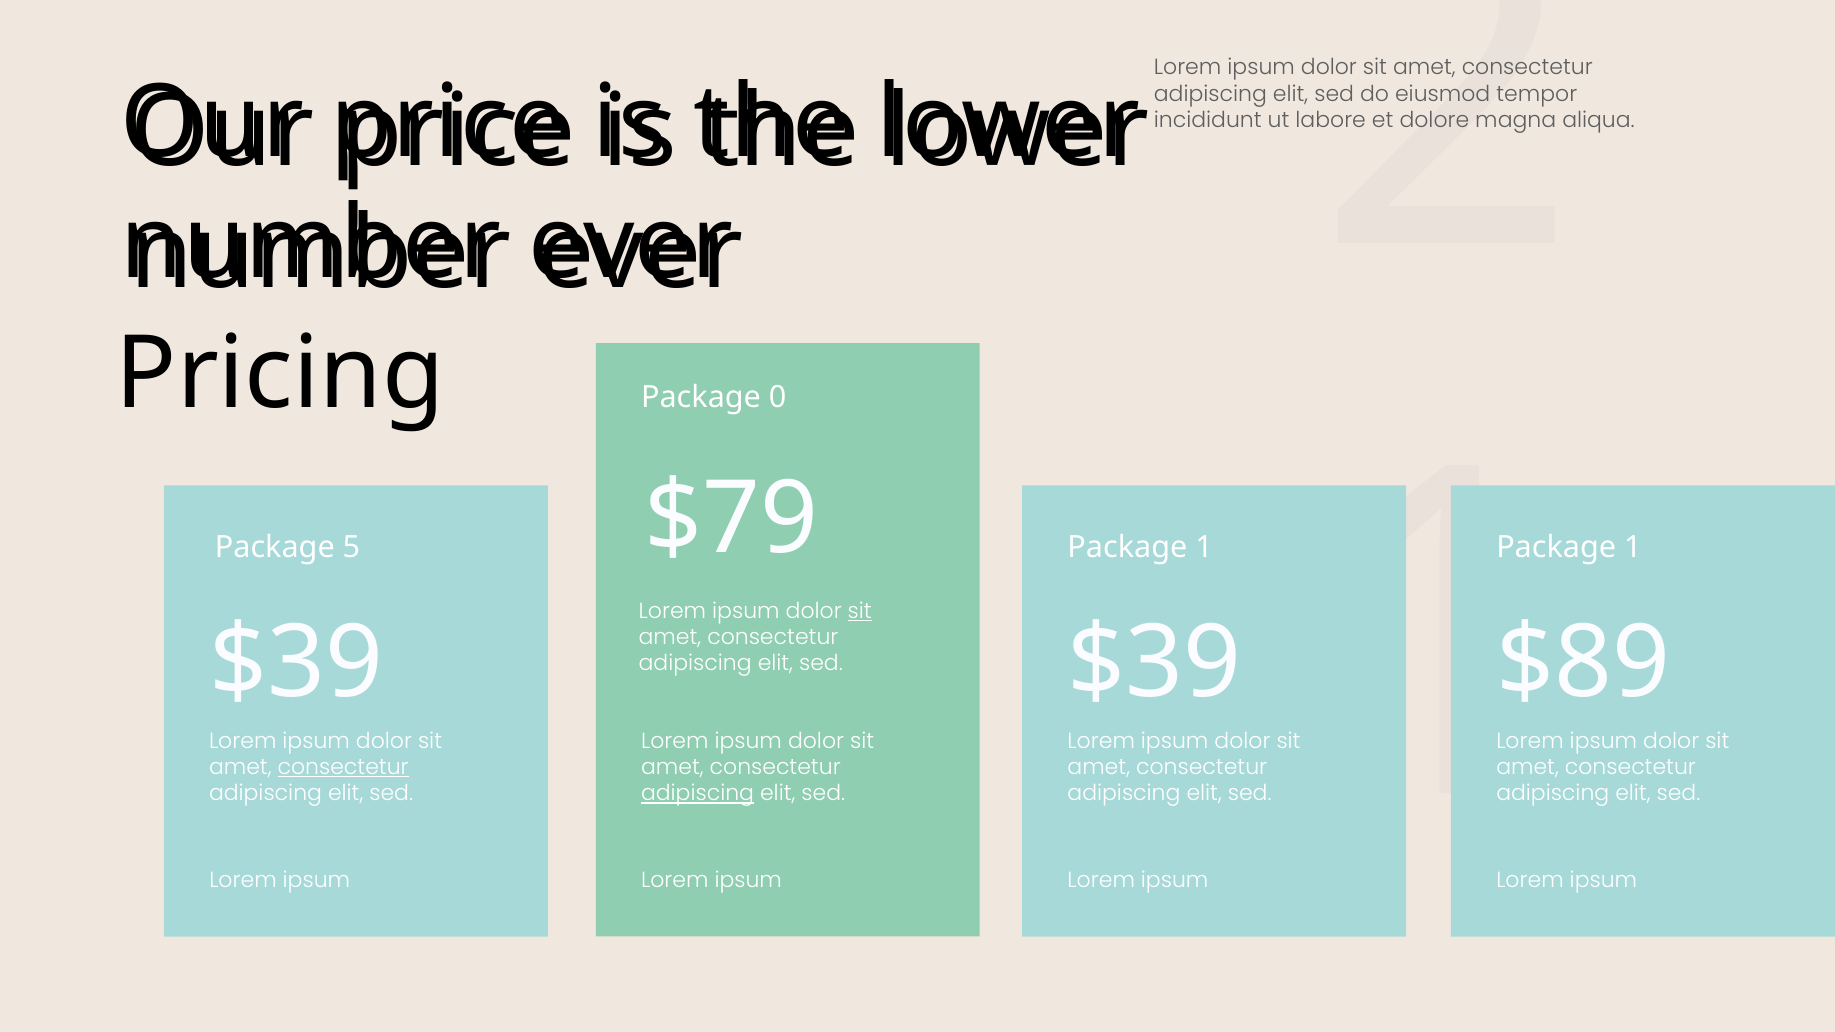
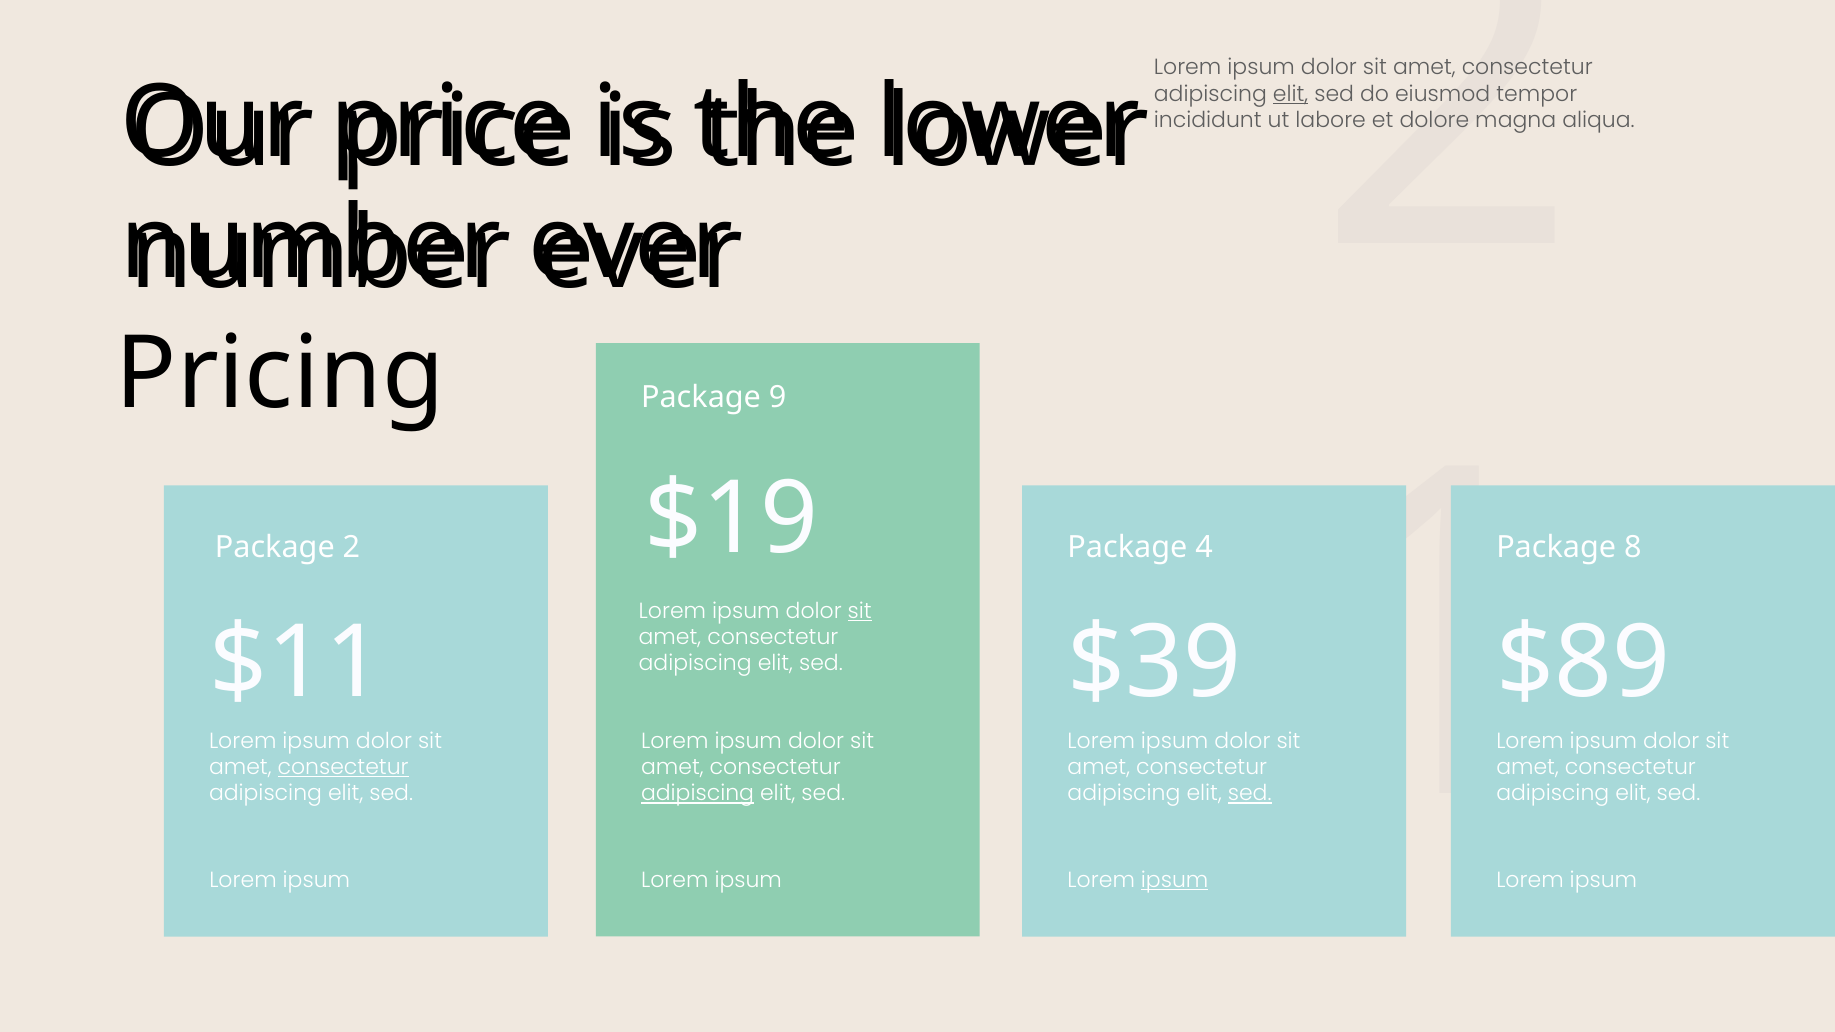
elit at (1291, 94) underline: none -> present
0: 0 -> 9
$79: $79 -> $19
Package 5: 5 -> 2
1 at (1204, 547): 1 -> 4
1 at (1633, 547): 1 -> 8
$39 at (296, 664): $39 -> $11
sed at (1250, 794) underline: none -> present
ipsum at (1175, 880) underline: none -> present
